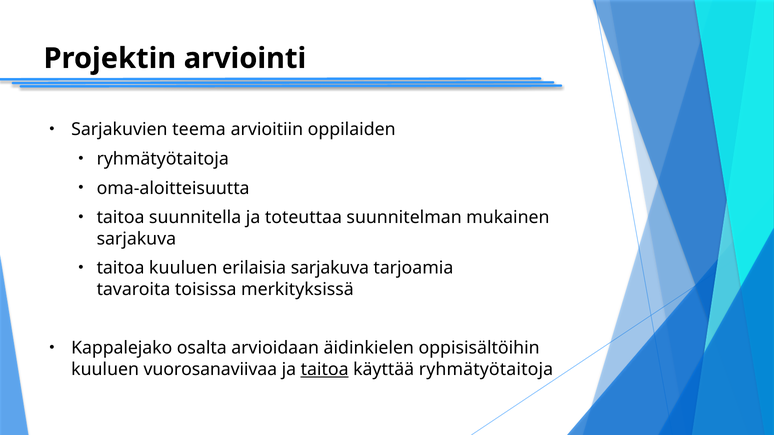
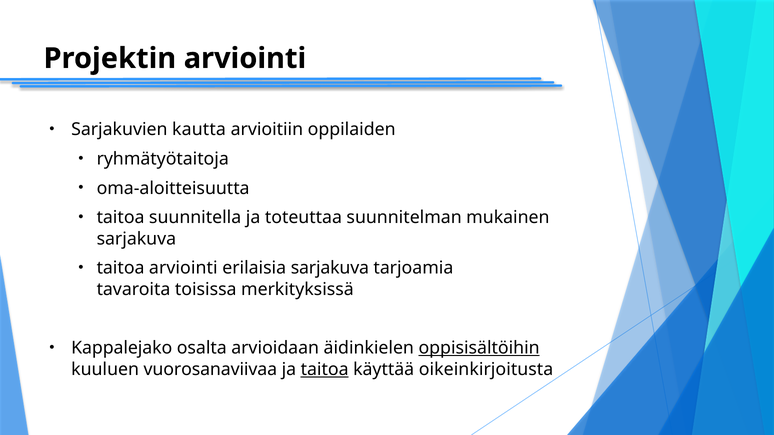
teema: teema -> kautta
taitoa kuuluen: kuuluen -> arviointi
oppisisältöihin underline: none -> present
käyttää ryhmätyötaitoja: ryhmätyötaitoja -> oikeinkirjoitusta
